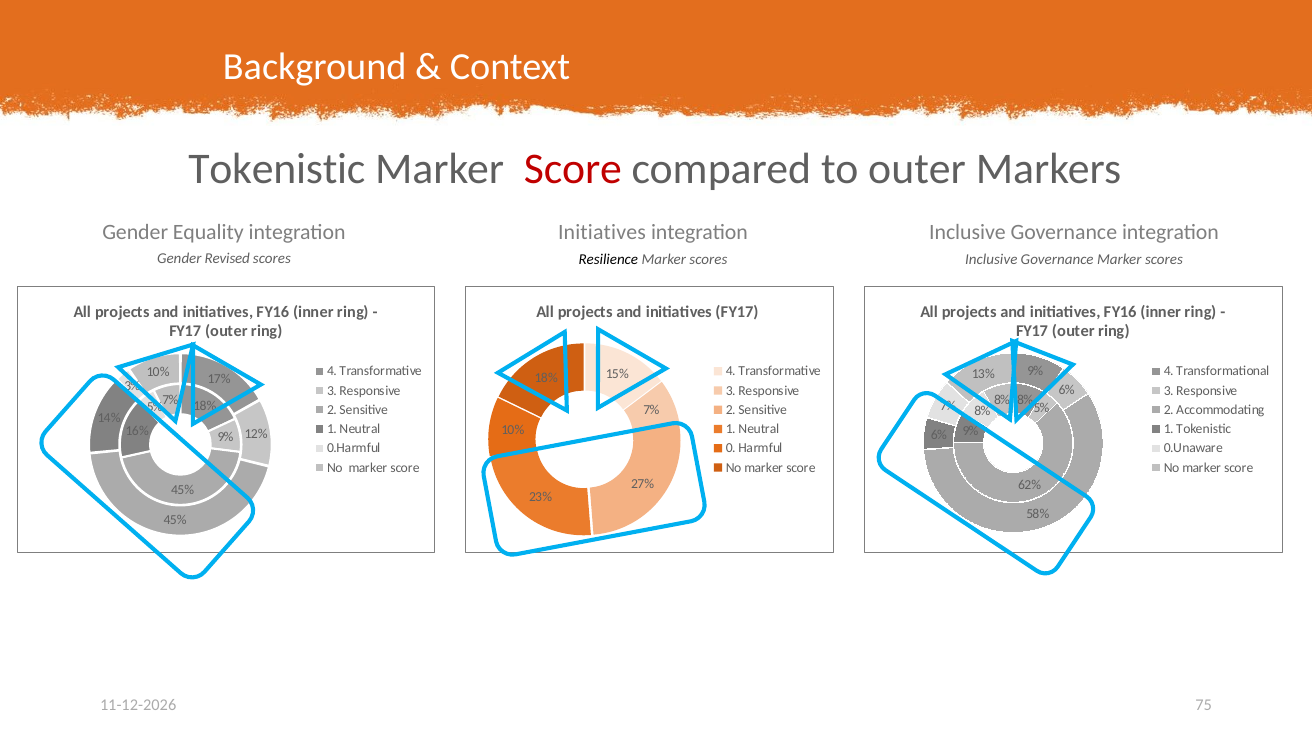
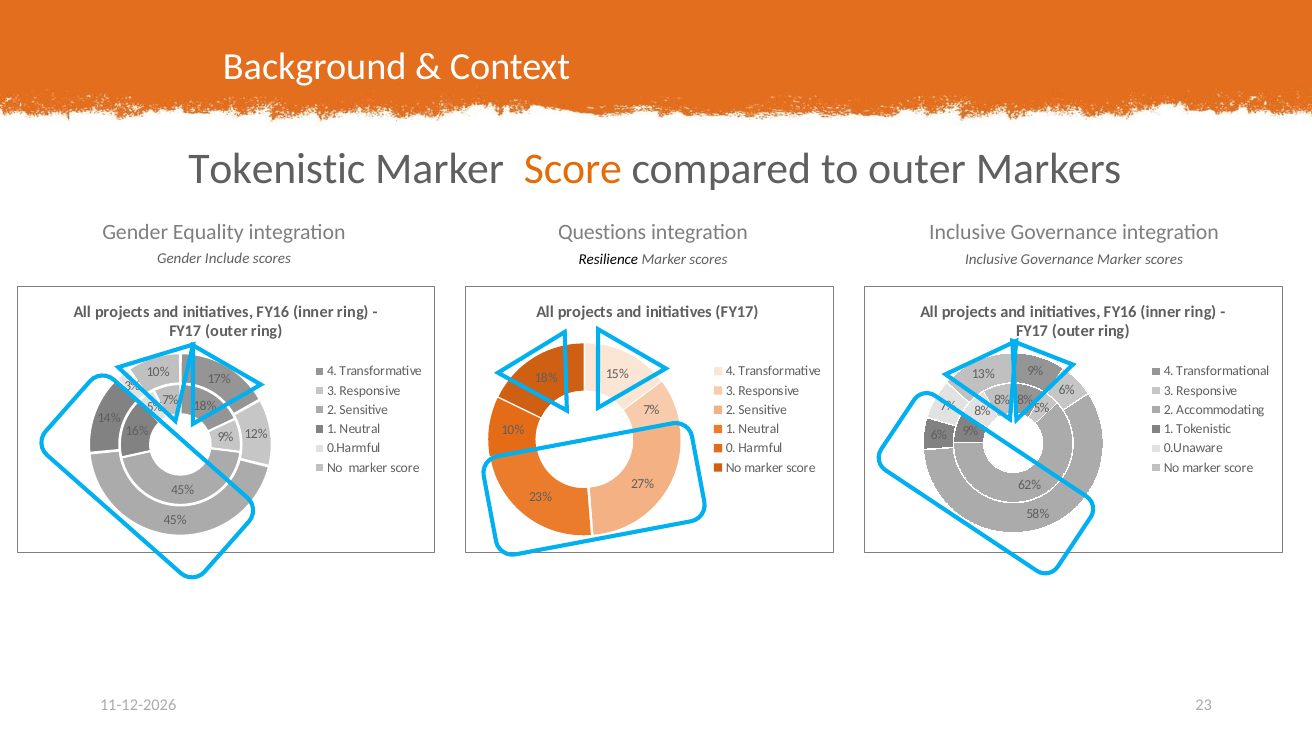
Score at (573, 169) colour: red -> orange
integration Initiatives: Initiatives -> Questions
Revised: Revised -> Include
75: 75 -> 23
